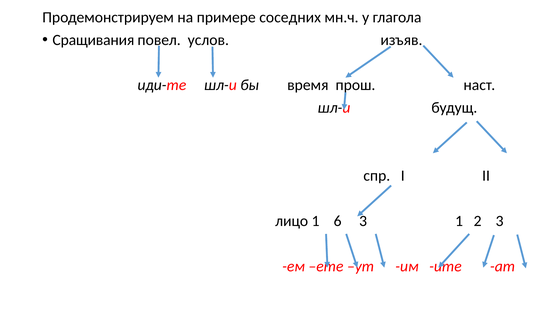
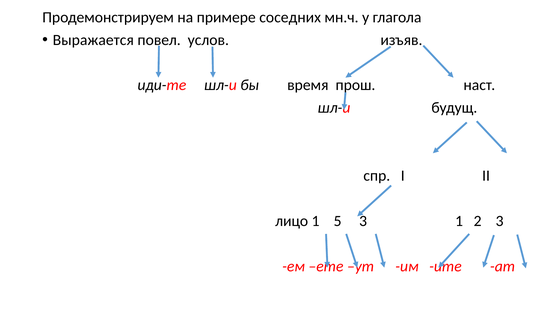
Сращивания: Сращивания -> Выражается
6: 6 -> 5
